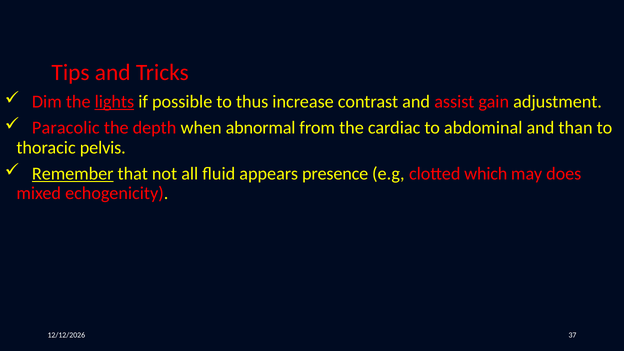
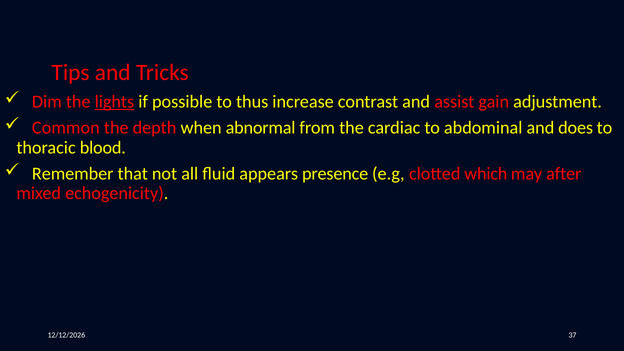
Paracolic: Paracolic -> Common
than: than -> does
pelvis: pelvis -> blood
Remember underline: present -> none
does: does -> after
